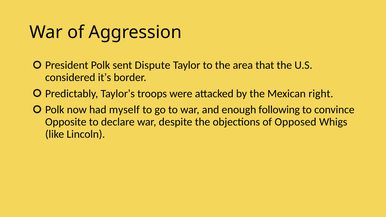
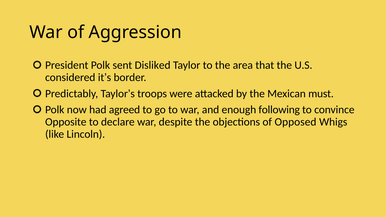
Dispute: Dispute -> Disliked
right: right -> must
myself: myself -> agreed
